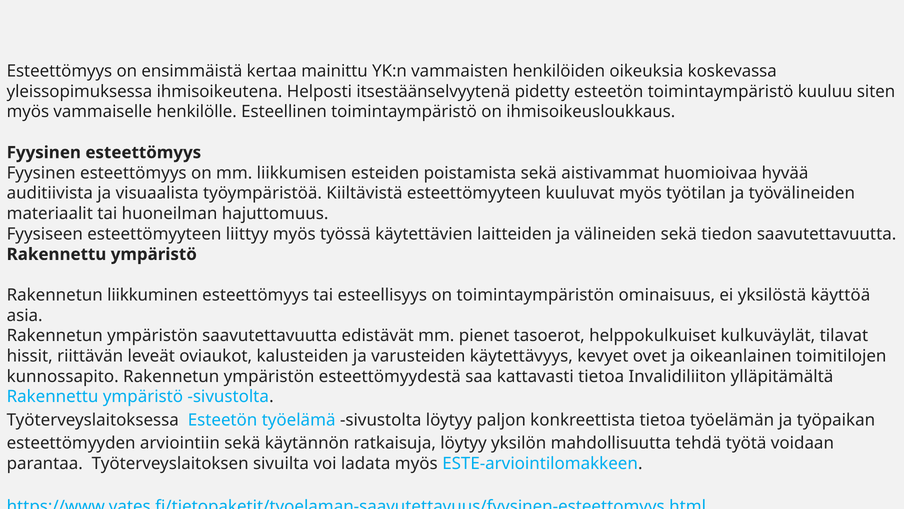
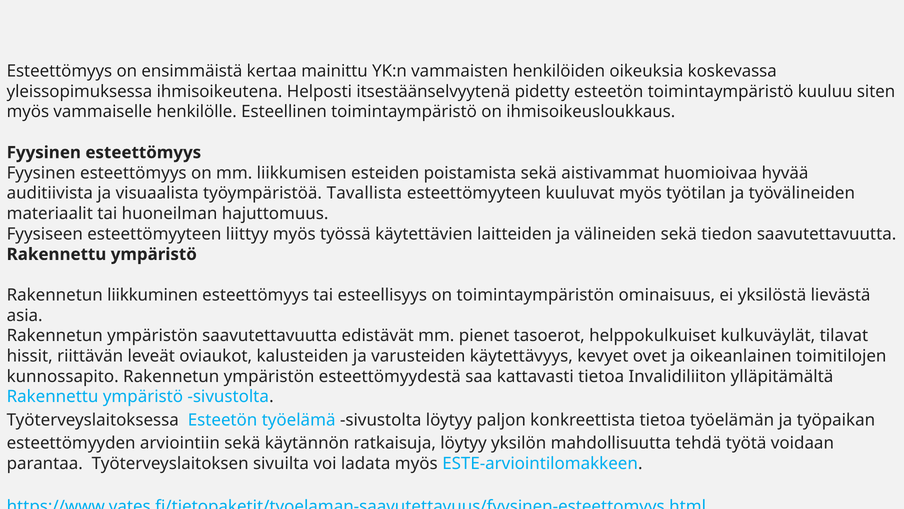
Kiiltävistä: Kiiltävistä -> Tavallista
käyttöä: käyttöä -> lievästä
